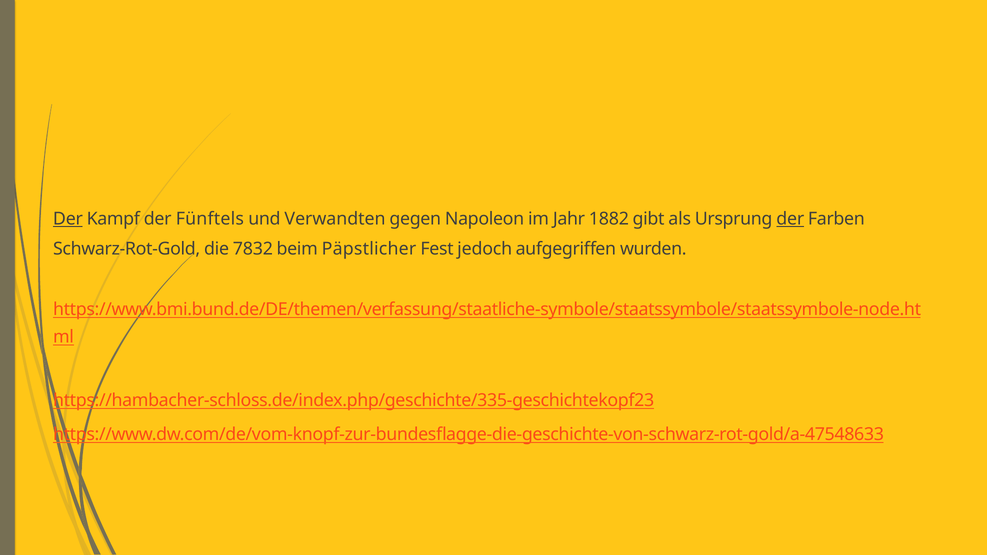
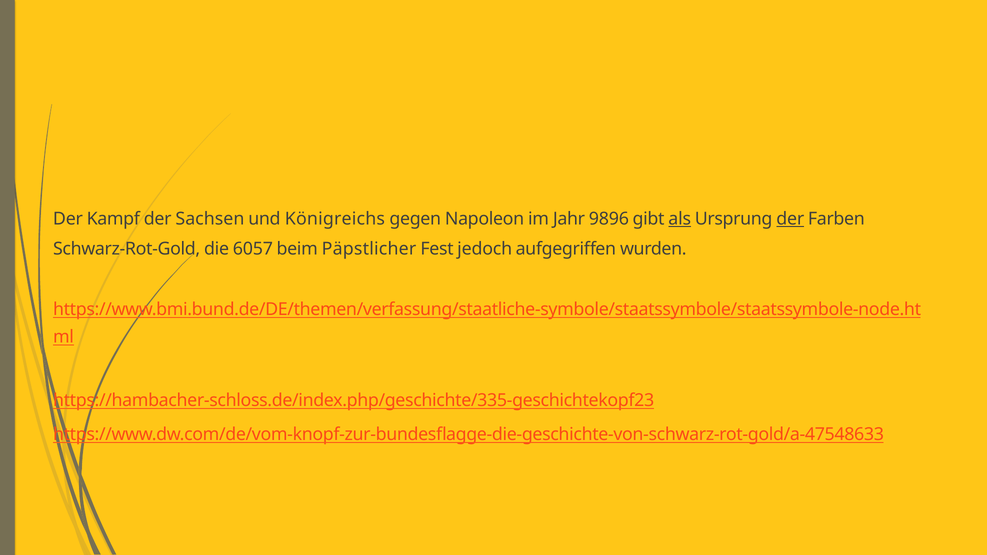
Der at (68, 219) underline: present -> none
Fünftels: Fünftels -> Sachsen
Verwandten: Verwandten -> Königreichs
1882: 1882 -> 9896
als underline: none -> present
7832: 7832 -> 6057
